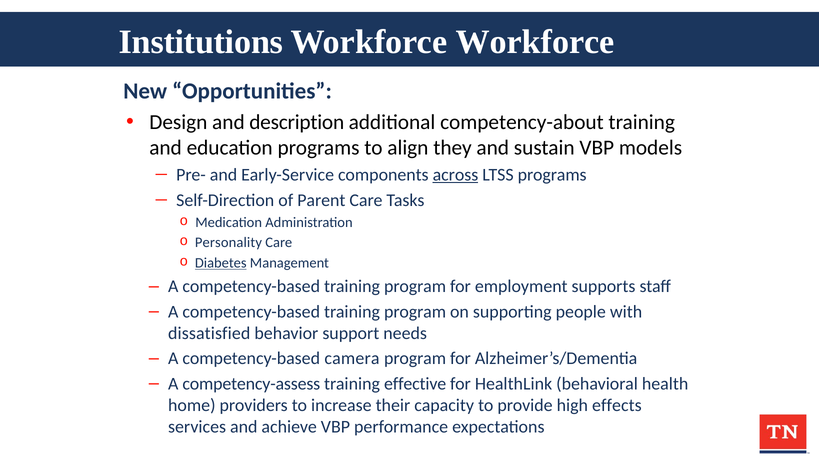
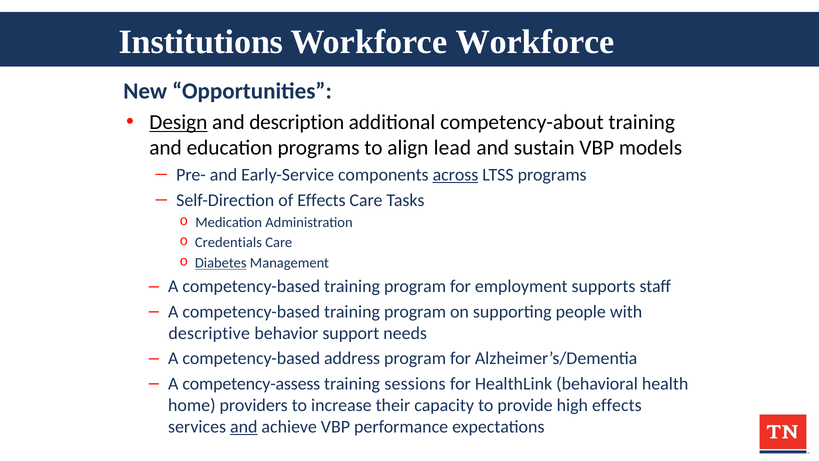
Design underline: none -> present
they: they -> lead
of Parent: Parent -> Effects
Personality: Personality -> Credentials
dissatisfied: dissatisfied -> descriptive
camera: camera -> address
effective: effective -> sessions
and at (244, 426) underline: none -> present
